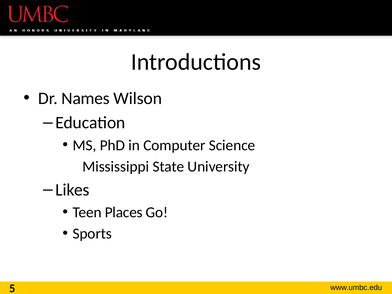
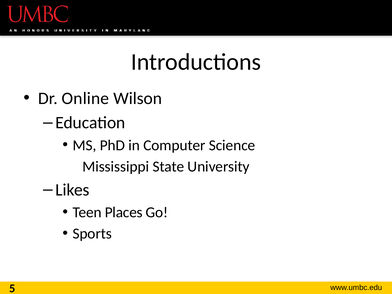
Names: Names -> Online
